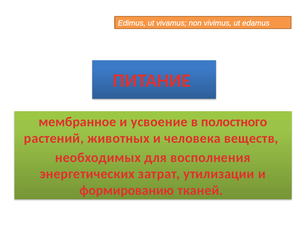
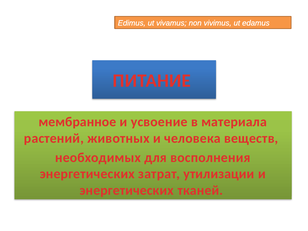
полостного: полостного -> материала
формированию at (127, 190): формированию -> энергетических
